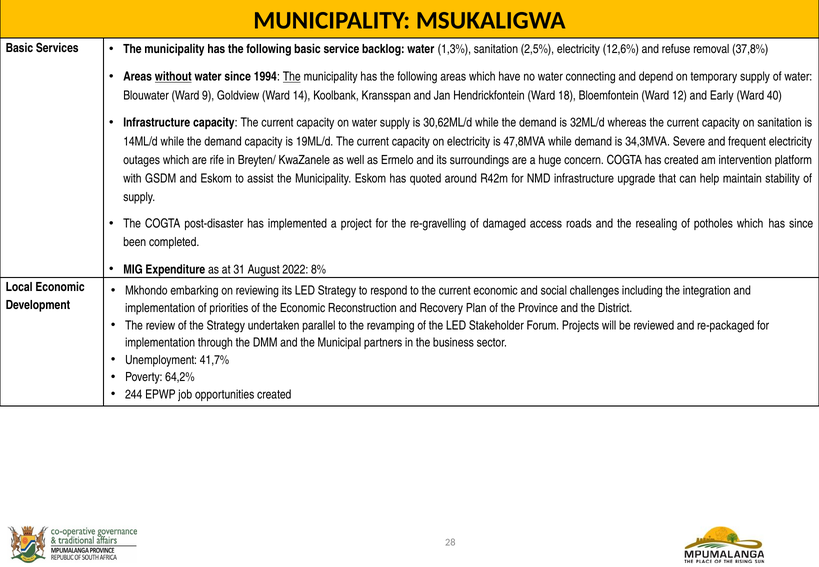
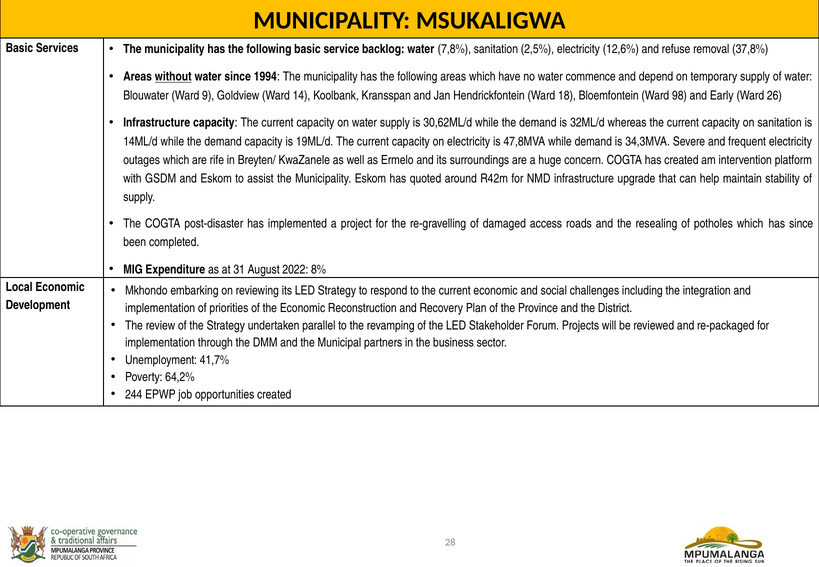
1,3%: 1,3% -> 7,8%
The at (292, 77) underline: present -> none
connecting: connecting -> commence
12: 12 -> 98
40: 40 -> 26
